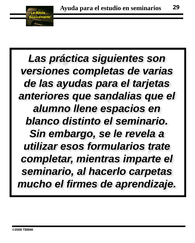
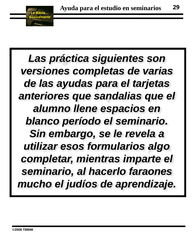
distinto: distinto -> período
trate: trate -> algo
carpetas: carpetas -> faraones
firmes: firmes -> judíos
